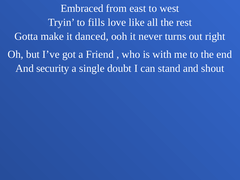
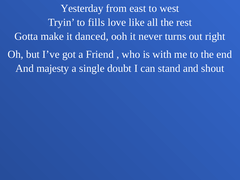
Embraced: Embraced -> Yesterday
security: security -> majesty
